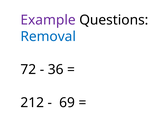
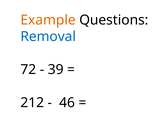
Example colour: purple -> orange
36: 36 -> 39
69: 69 -> 46
